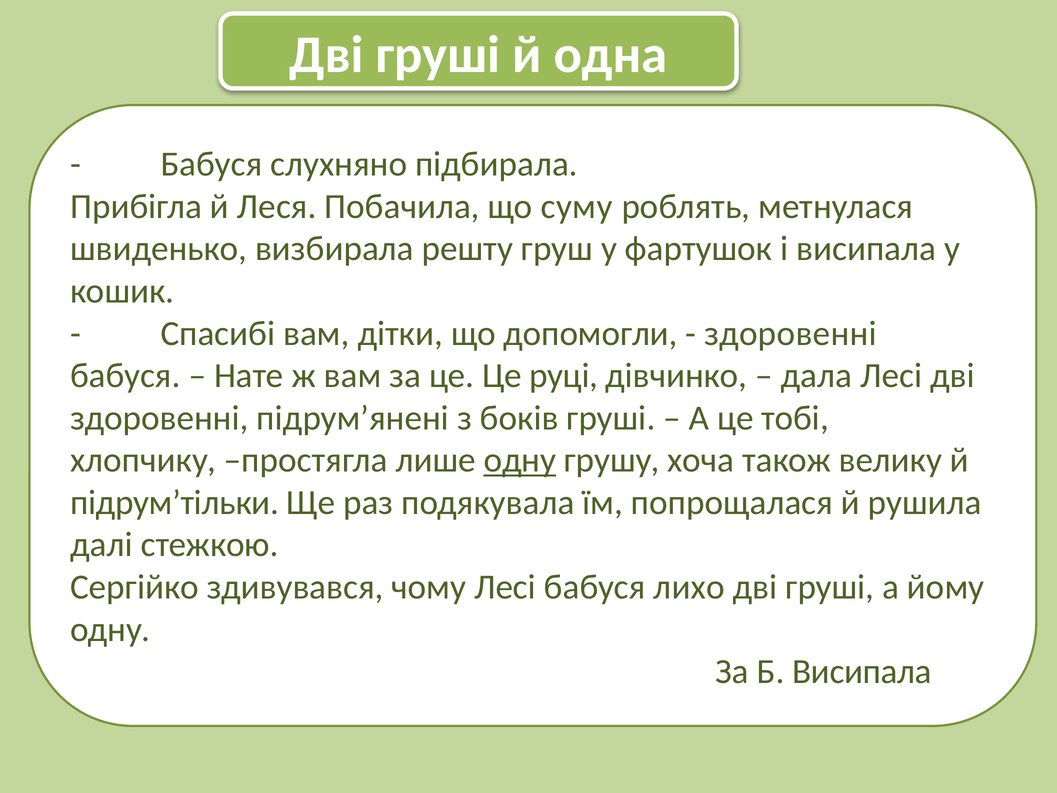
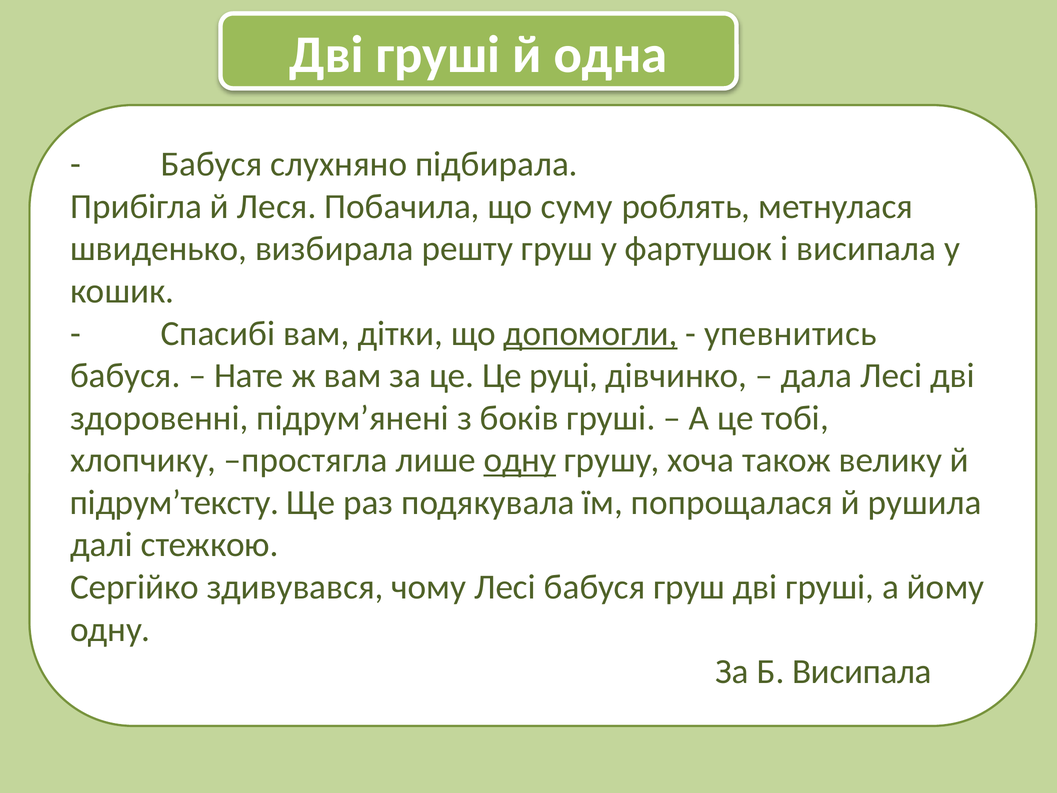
допомогли underline: none -> present
здоровенні at (790, 333): здоровенні -> упевнитись
підрум’тільки: підрум’тільки -> підрум’тексту
бабуся лихо: лихо -> груш
